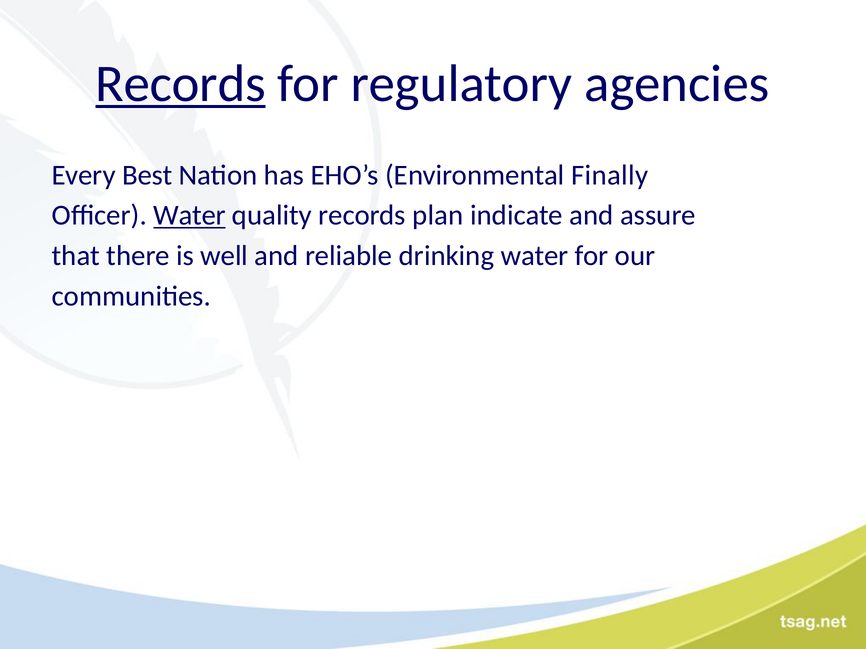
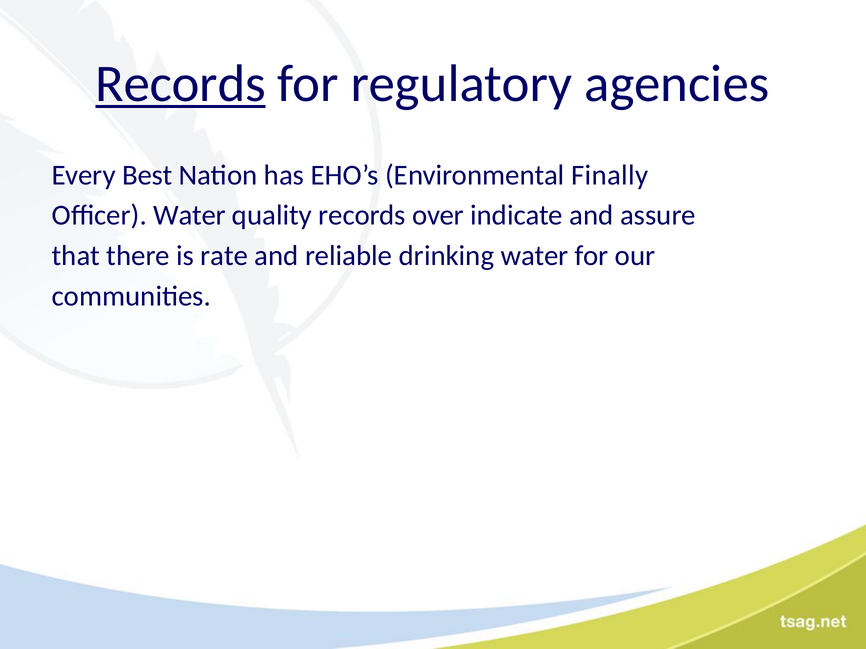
Water at (190, 216) underline: present -> none
plan: plan -> over
well: well -> rate
